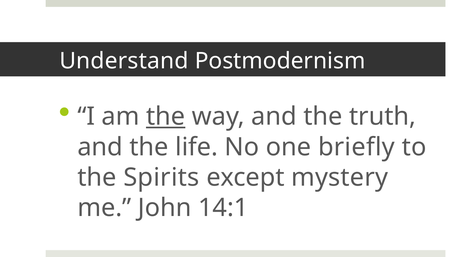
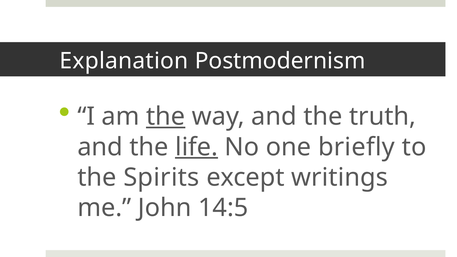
Understand: Understand -> Explanation
life underline: none -> present
mystery: mystery -> writings
14:1: 14:1 -> 14:5
